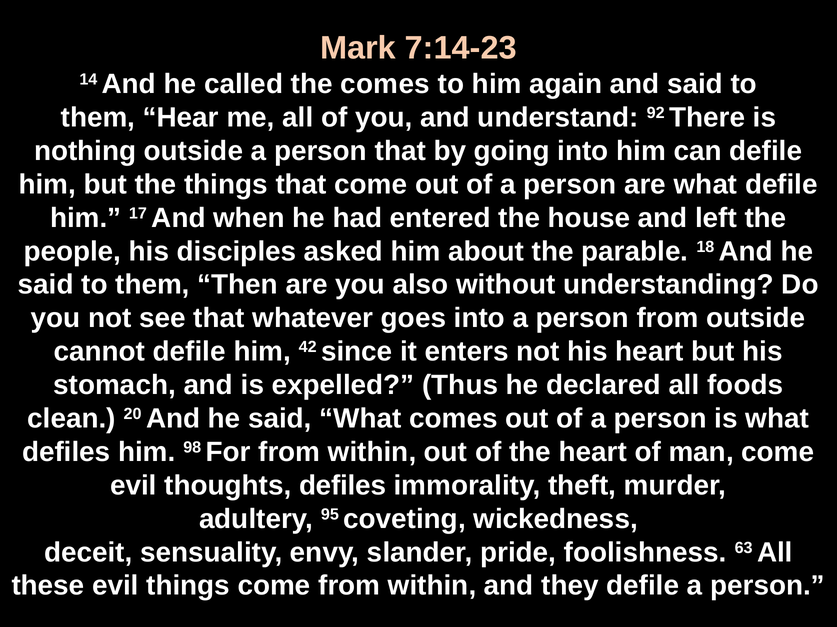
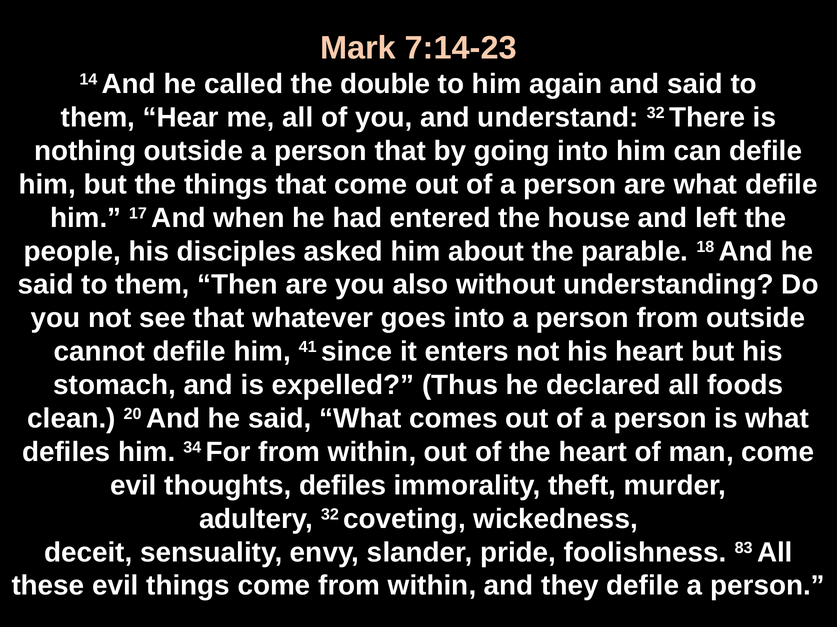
the comes: comes -> double
understand 92: 92 -> 32
42: 42 -> 41
98: 98 -> 34
adultery 95: 95 -> 32
63: 63 -> 83
